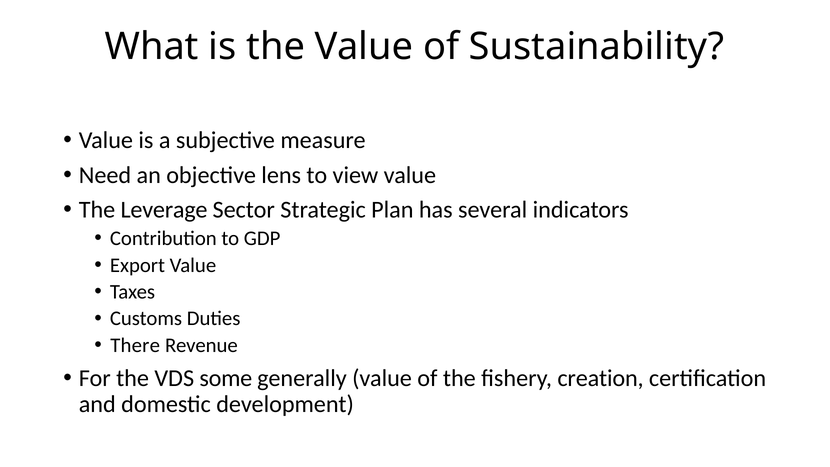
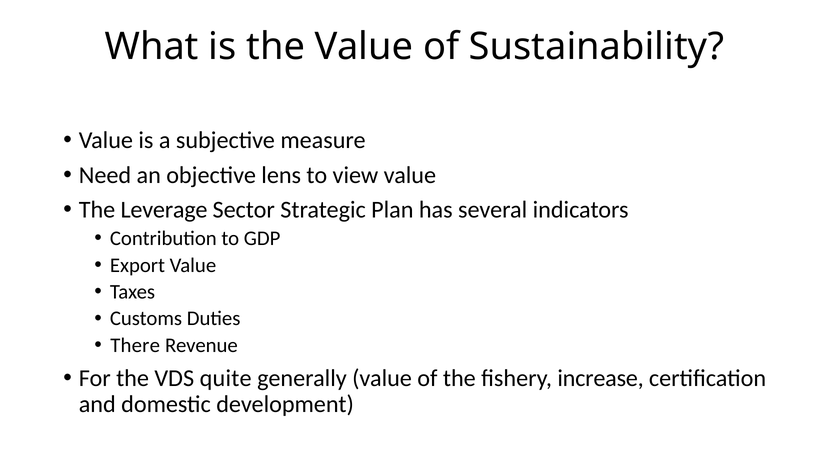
some: some -> quite
creation: creation -> increase
